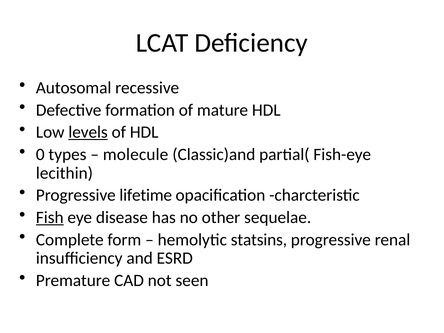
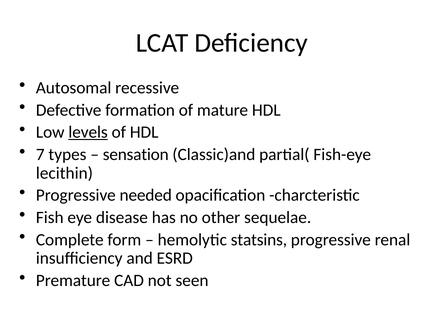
0: 0 -> 7
molecule: molecule -> sensation
lifetime: lifetime -> needed
Fish underline: present -> none
